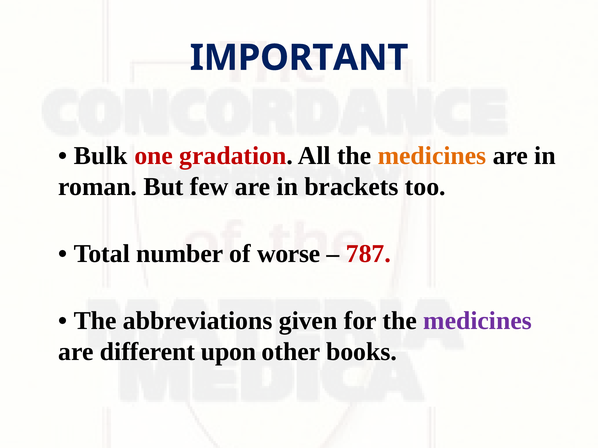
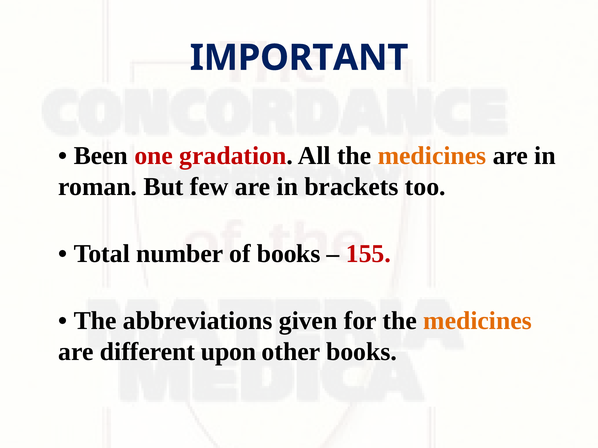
Bulk: Bulk -> Been
of worse: worse -> books
787: 787 -> 155
medicines at (478, 321) colour: purple -> orange
